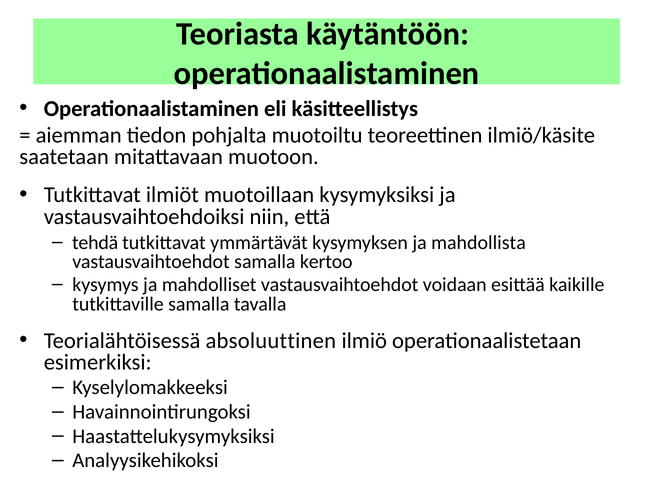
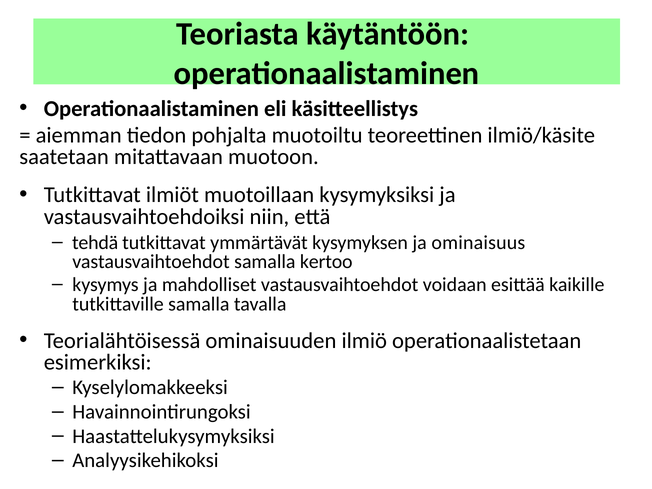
mahdollista: mahdollista -> ominaisuus
absoluuttinen: absoluuttinen -> ominaisuuden
